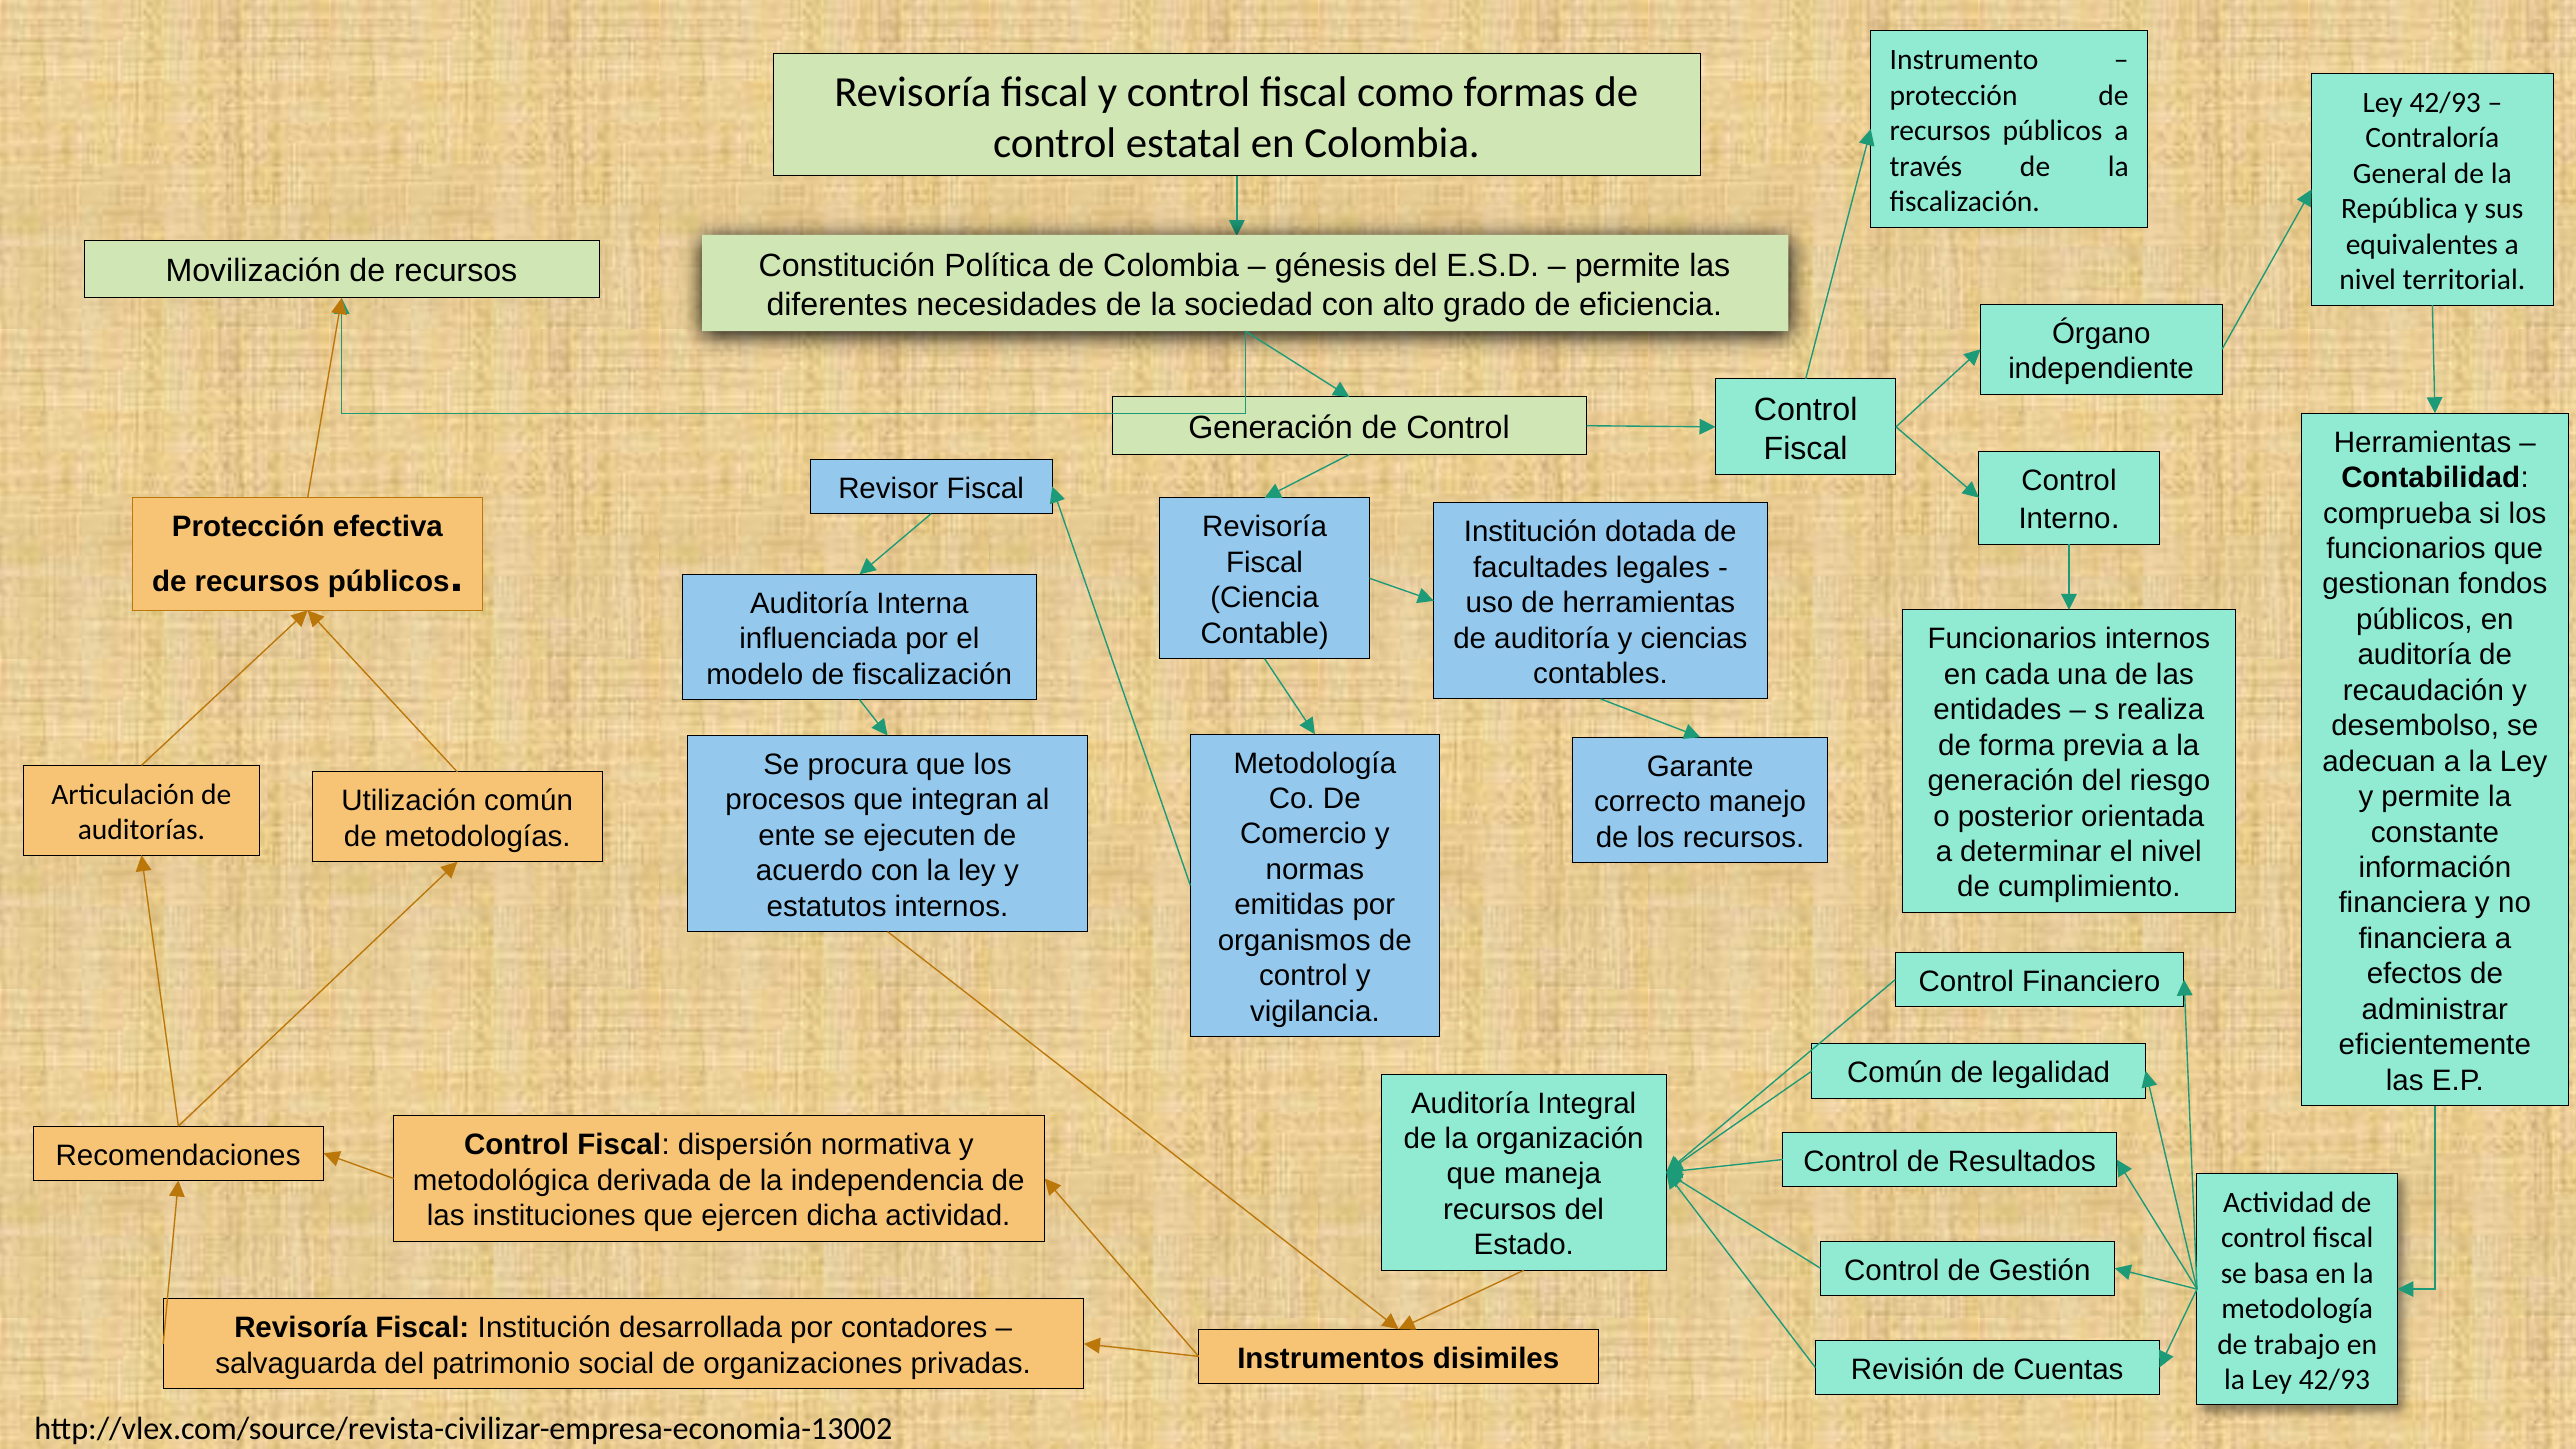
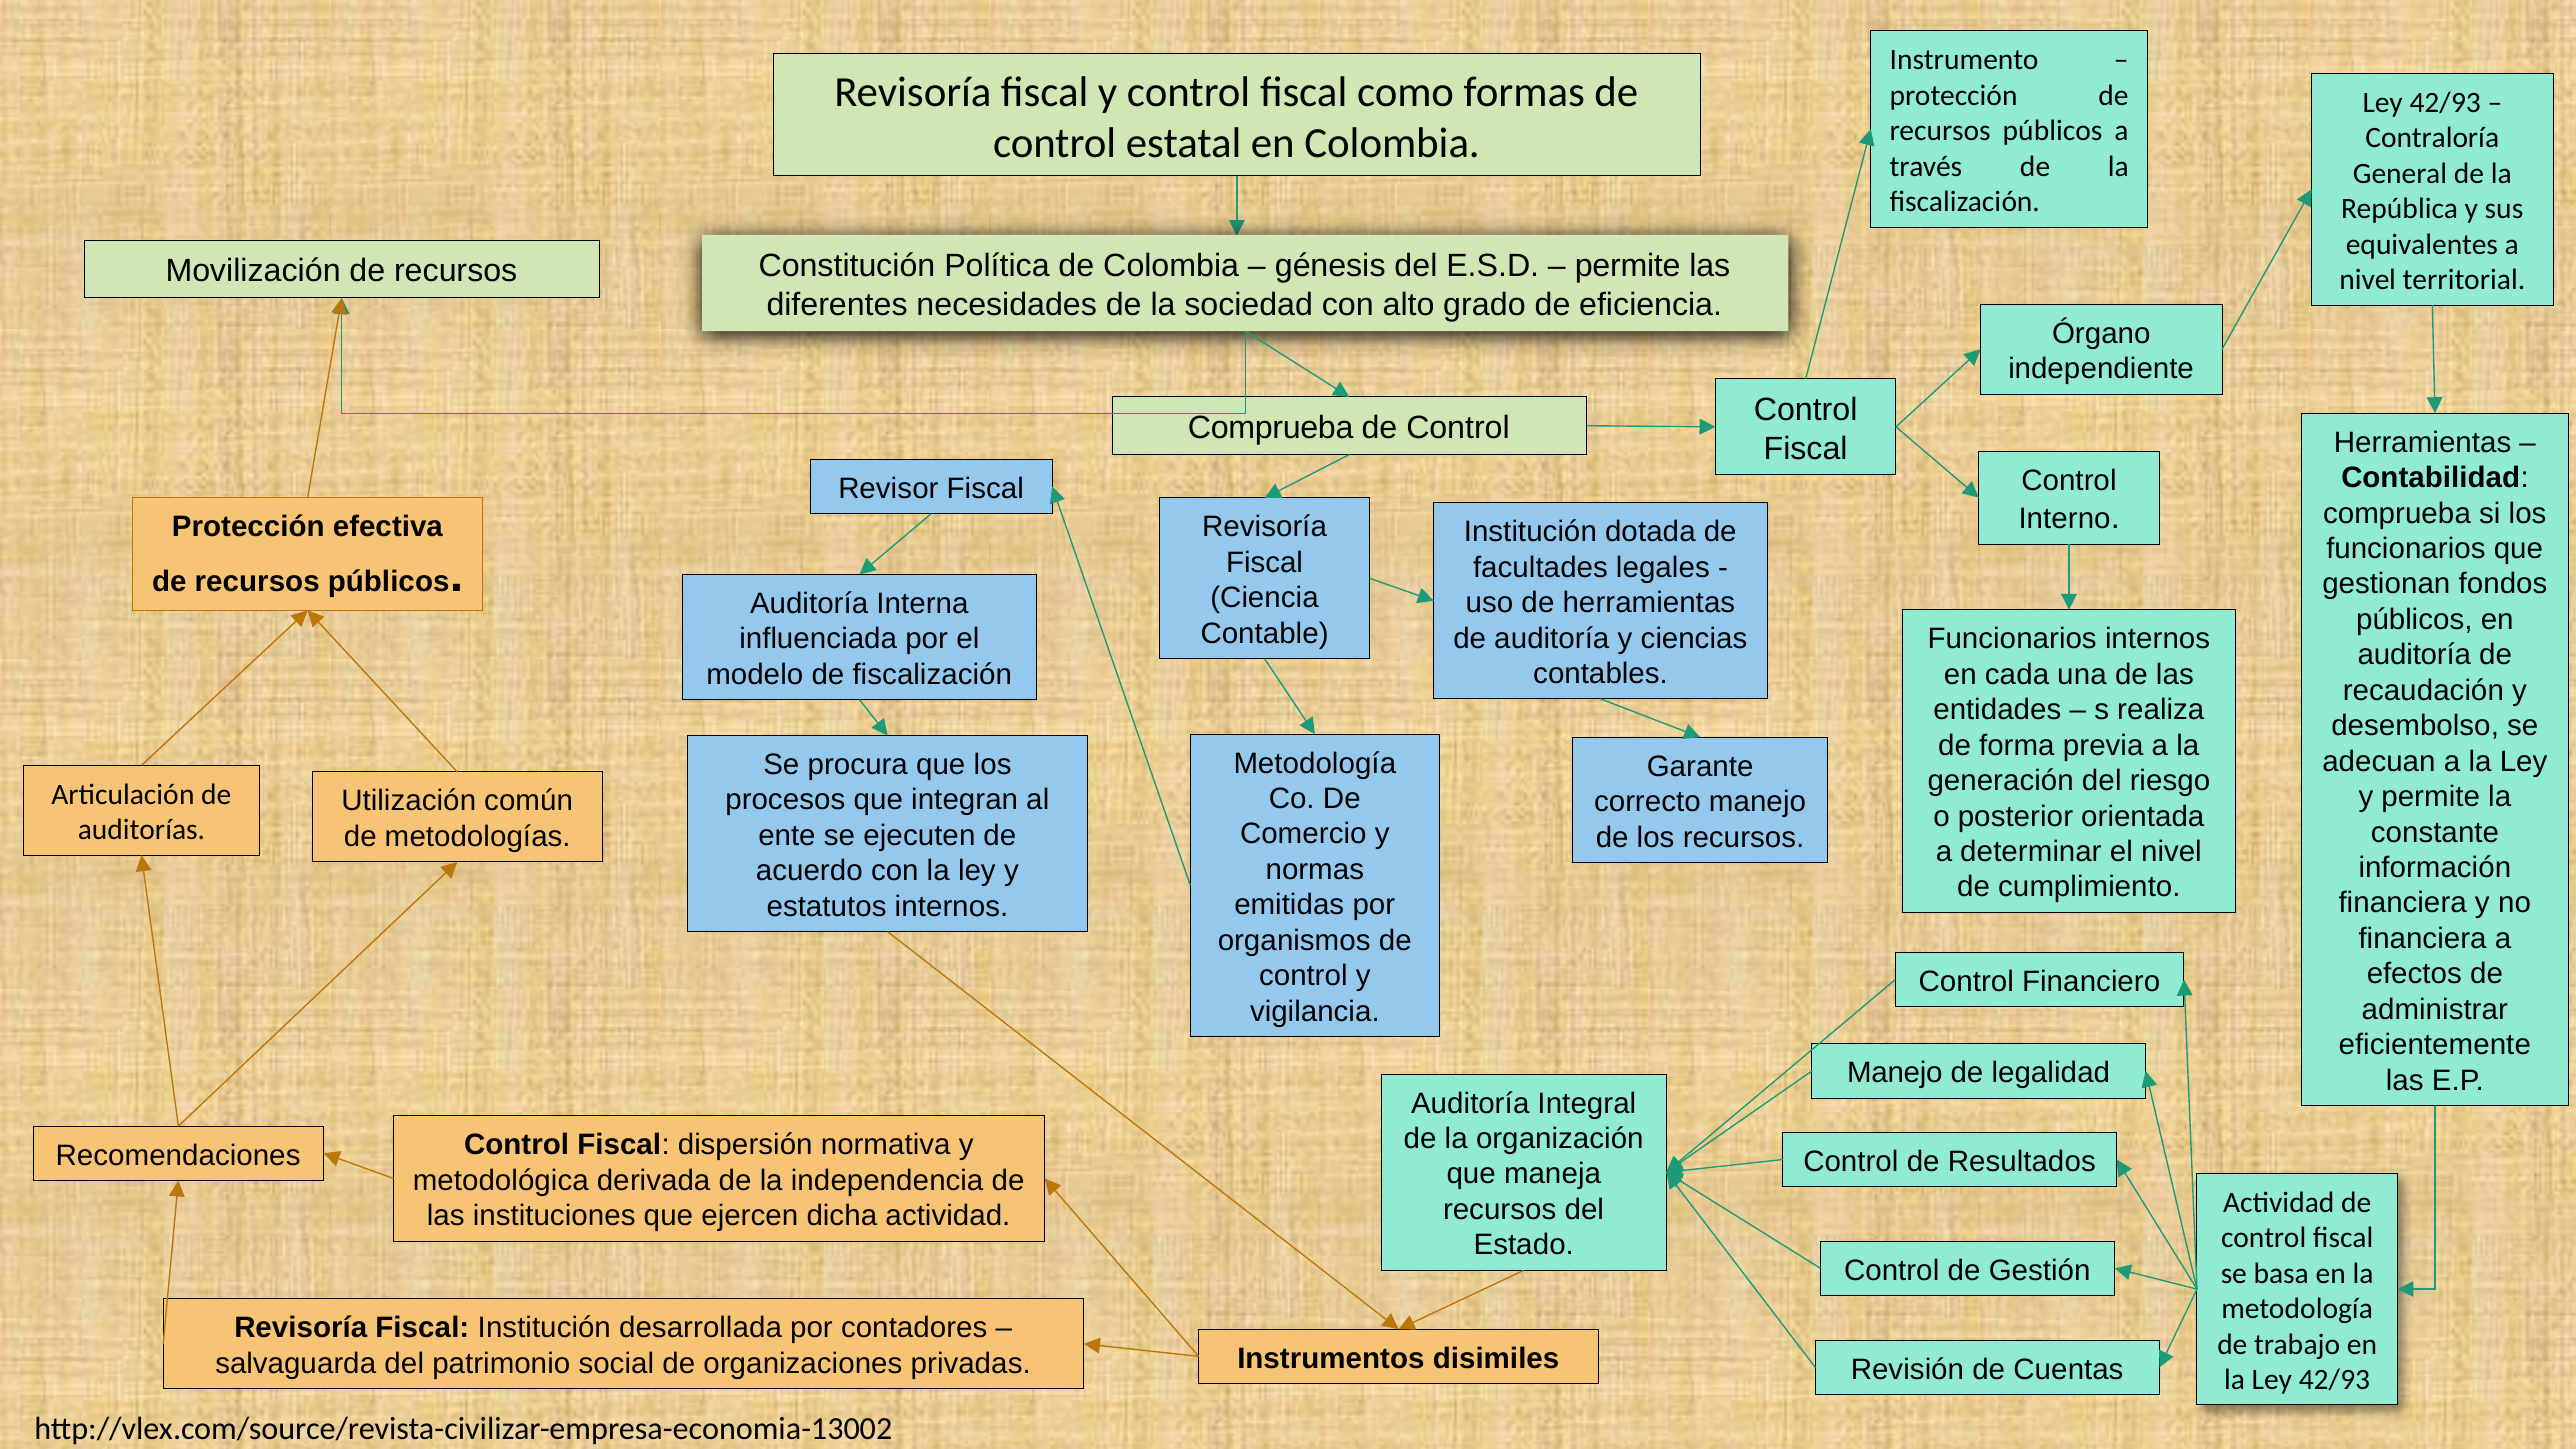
Generación at (1271, 428): Generación -> Comprueba
Común at (1895, 1073): Común -> Manejo
